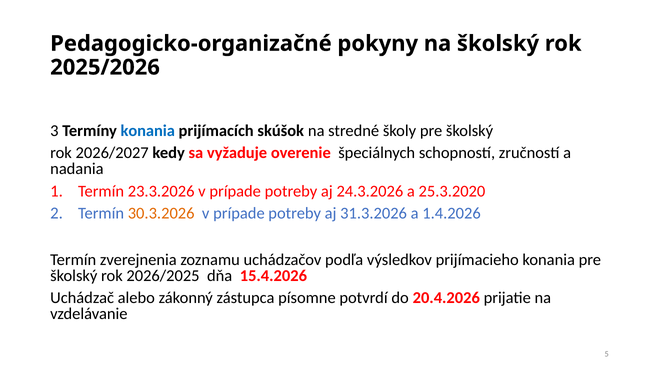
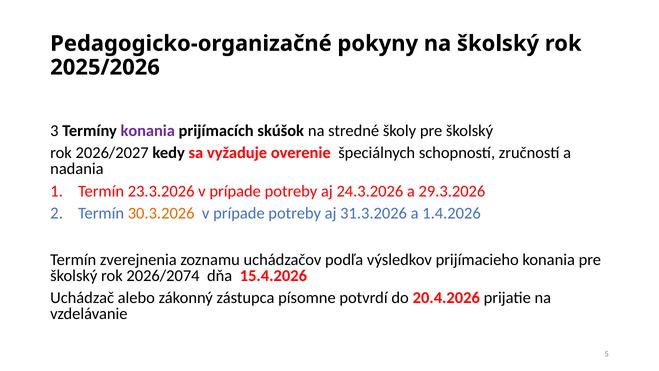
konania at (148, 131) colour: blue -> purple
25.3.2020: 25.3.2020 -> 29.3.2026
2026/2025: 2026/2025 -> 2026/2074
